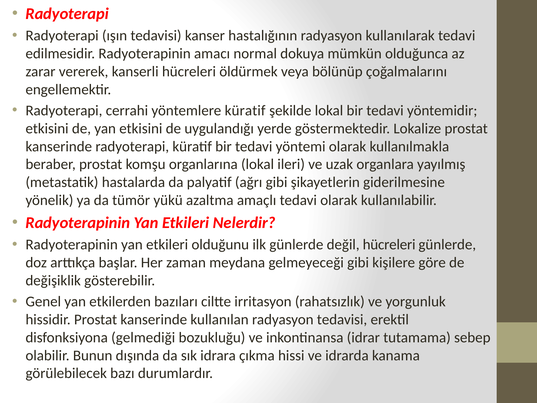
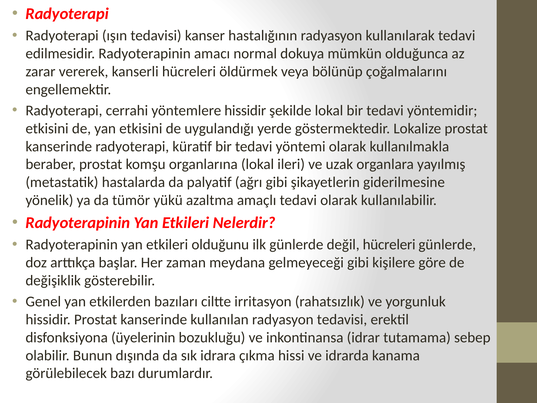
yöntemlere küratif: küratif -> hissidir
gelmediği: gelmediği -> üyelerinin
